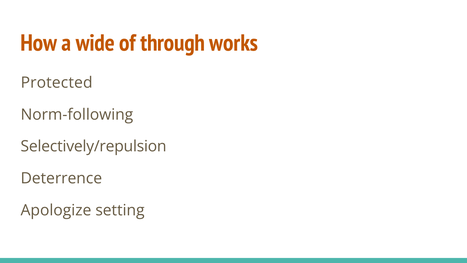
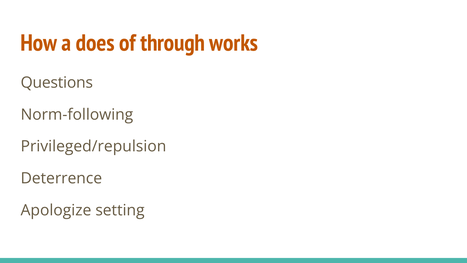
wide: wide -> does
Protected: Protected -> Questions
Selectively/repulsion: Selectively/repulsion -> Privileged/repulsion
